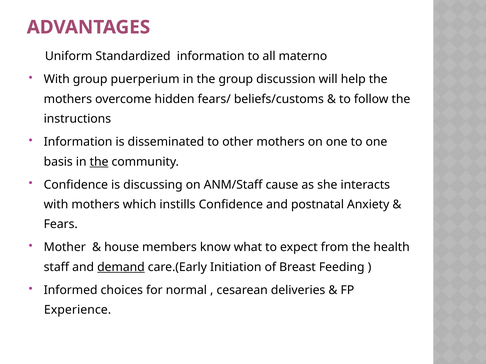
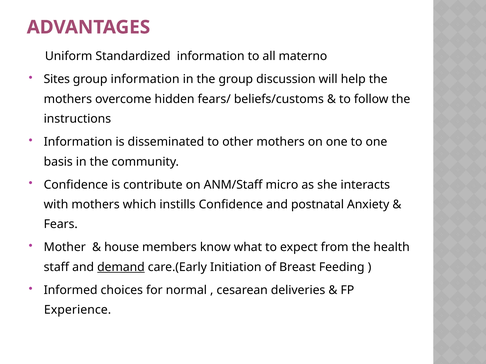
With at (57, 79): With -> Sites
group puerperium: puerperium -> information
the at (99, 162) underline: present -> none
discussing: discussing -> contribute
cause: cause -> micro
